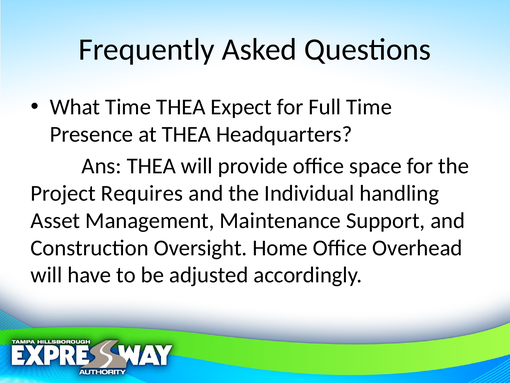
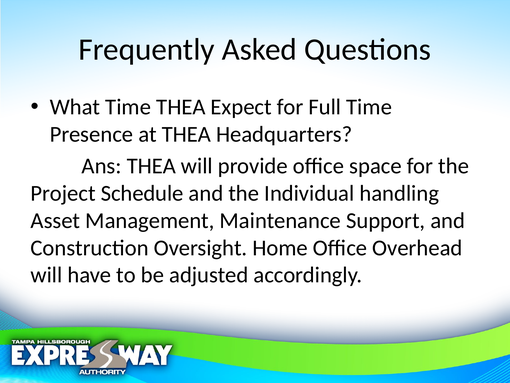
Requires: Requires -> Schedule
